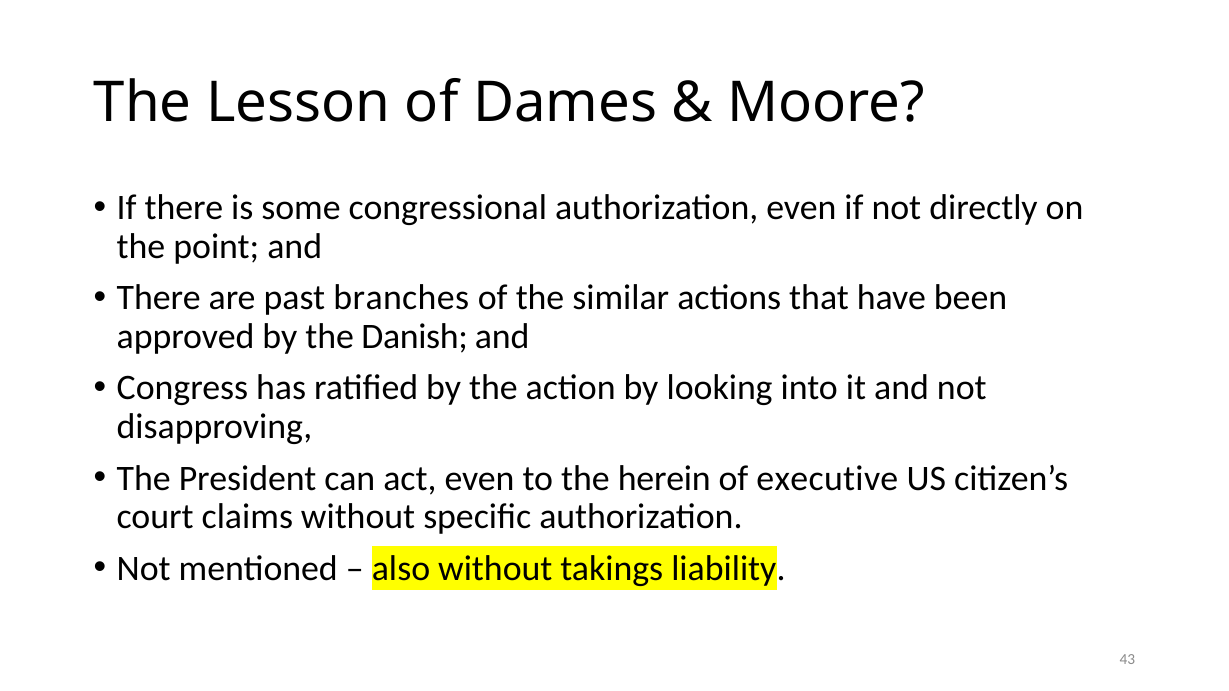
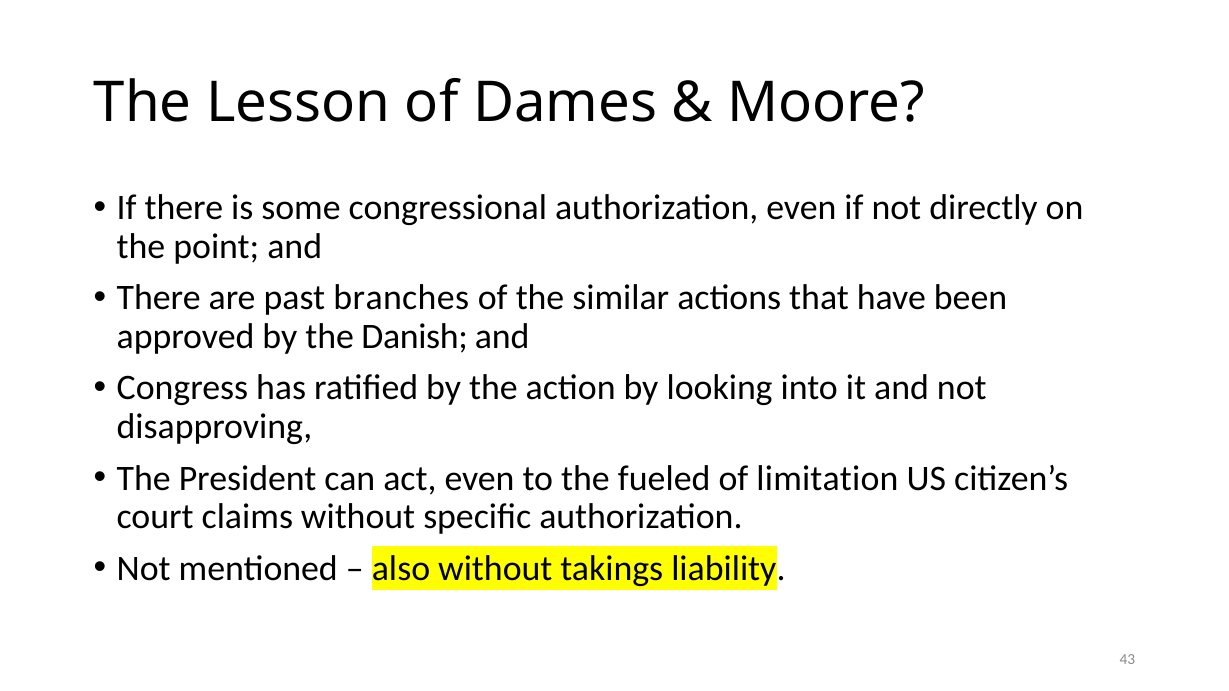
herein: herein -> fueled
executive: executive -> limitation
